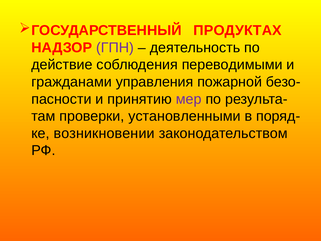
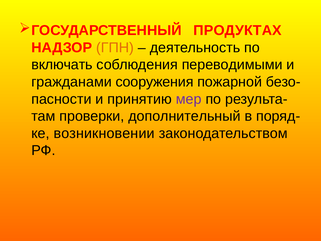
ГПН colour: purple -> orange
действие: действие -> включать
управления: управления -> сооружения
установленными: установленными -> дополнительный
